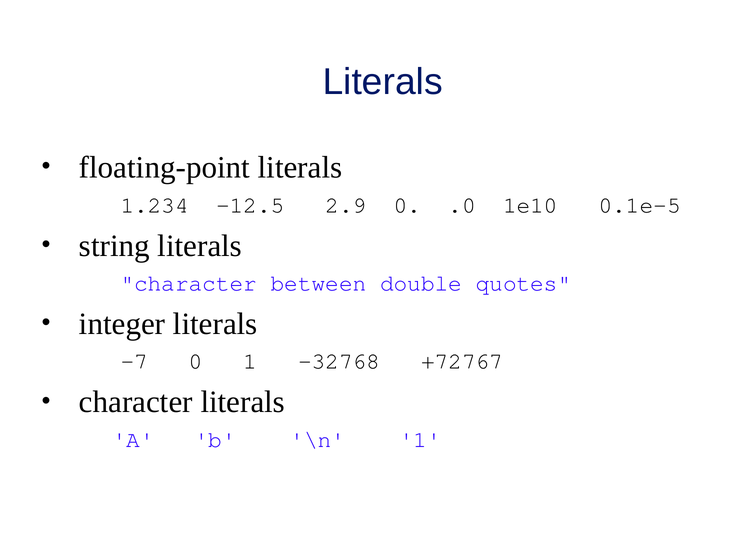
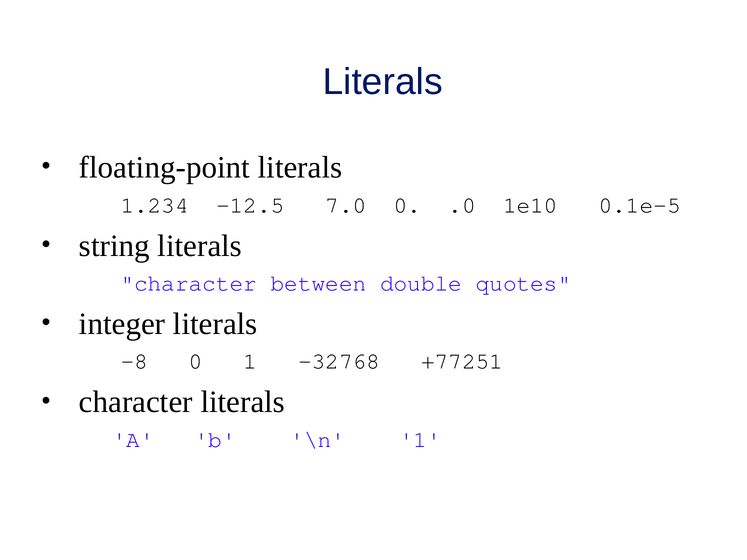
2.9: 2.9 -> 7.0
-7: -7 -> -8
+72767: +72767 -> +77251
